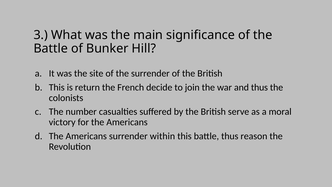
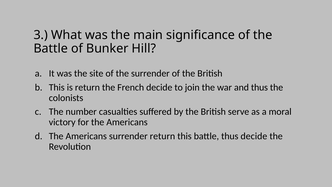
surrender within: within -> return
thus reason: reason -> decide
